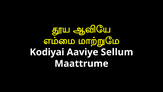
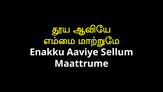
Kodiyai: Kodiyai -> Enakku
